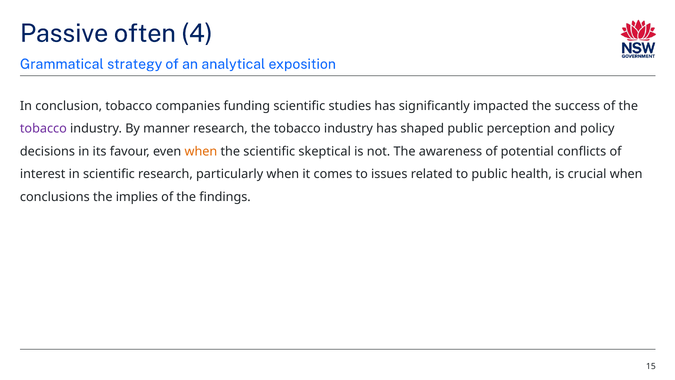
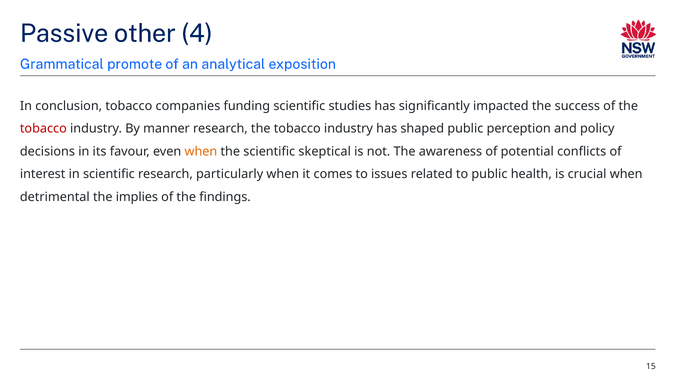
often: often -> other
strategy: strategy -> promote
tobacco at (43, 129) colour: purple -> red
conclusions: conclusions -> detrimental
